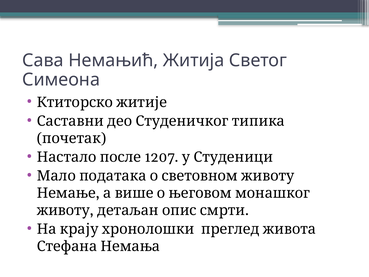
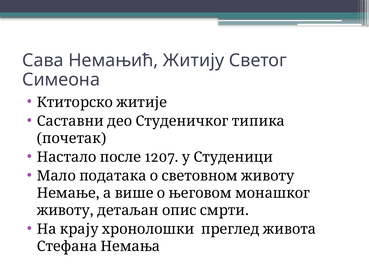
Житија: Житија -> Житију
